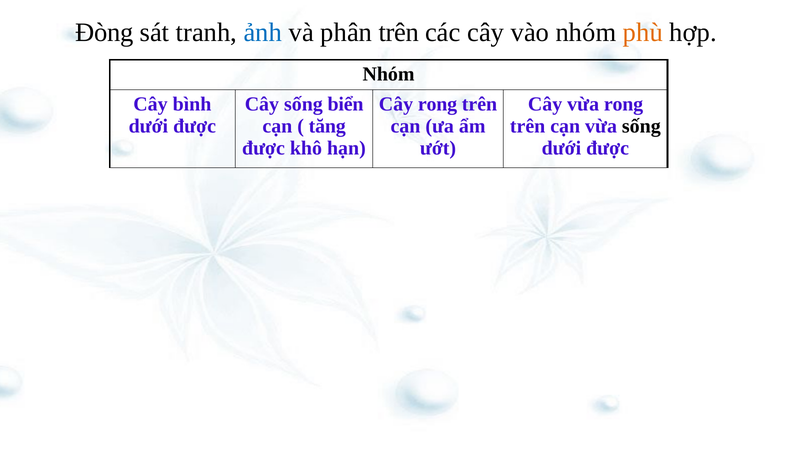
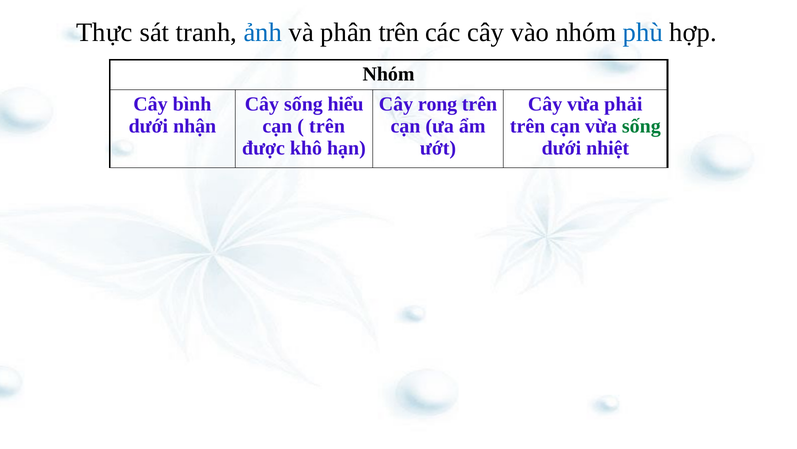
Đòng: Đòng -> Thực
phù colour: orange -> blue
biển: biển -> hiểu
vừa rong: rong -> phải
được at (195, 126): được -> nhận
tăng at (327, 126): tăng -> trên
sống at (641, 126) colour: black -> green
được at (608, 148): được -> nhiệt
